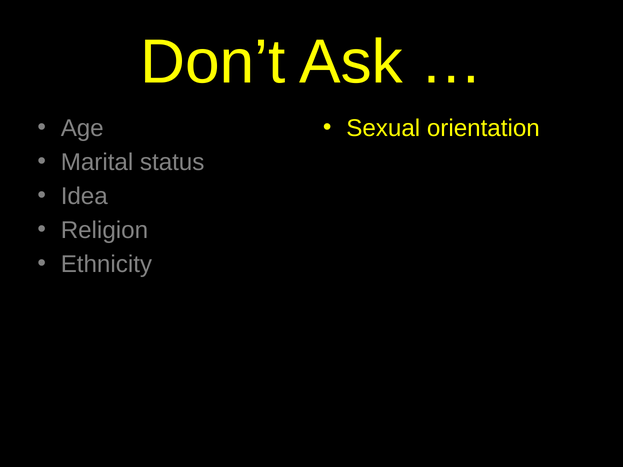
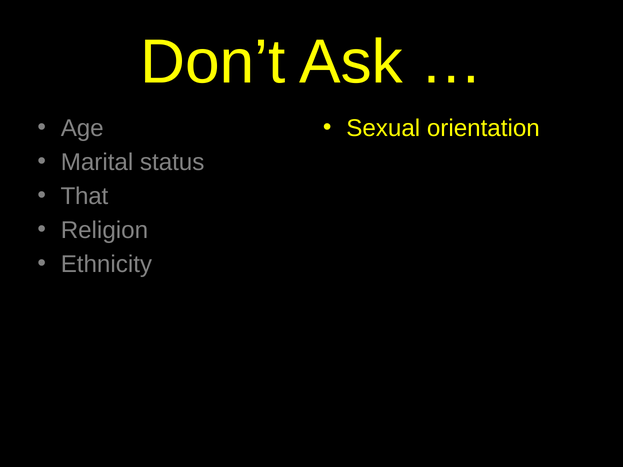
Idea: Idea -> That
